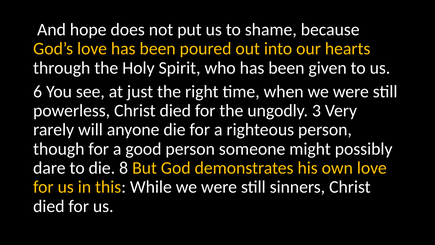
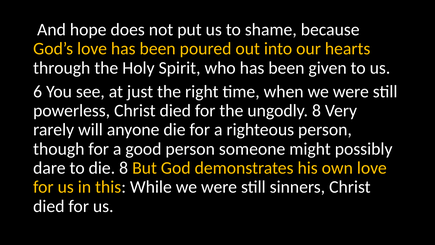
ungodly 3: 3 -> 8
